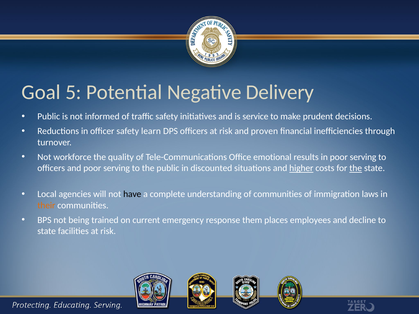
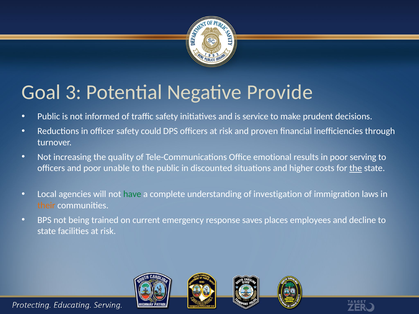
5: 5 -> 3
Delivery: Delivery -> Provide
learn: learn -> could
workforce: workforce -> increasing
and poor serving: serving -> unable
higher underline: present -> none
have colour: black -> green
of communities: communities -> investigation
them: them -> saves
